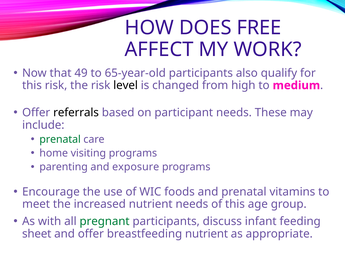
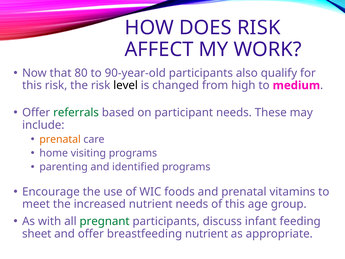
DOES FREE: FREE -> RISK
49: 49 -> 80
65-year-old: 65-year-old -> 90-year-old
referrals colour: black -> green
prenatal at (60, 139) colour: green -> orange
exposure: exposure -> identified
